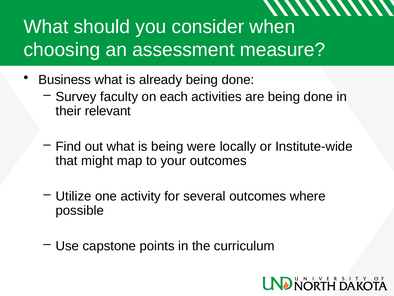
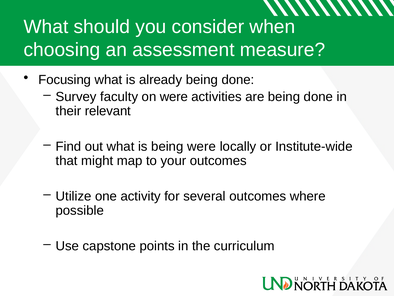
Business: Business -> Focusing
on each: each -> were
